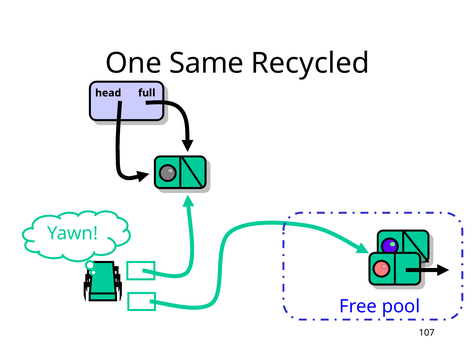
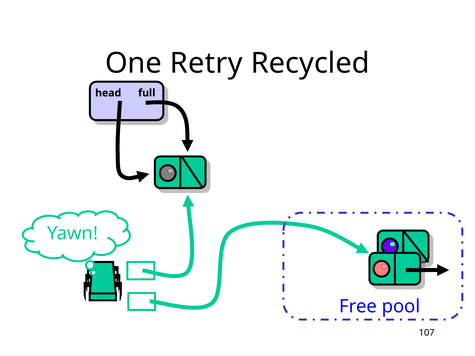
Same: Same -> Retry
